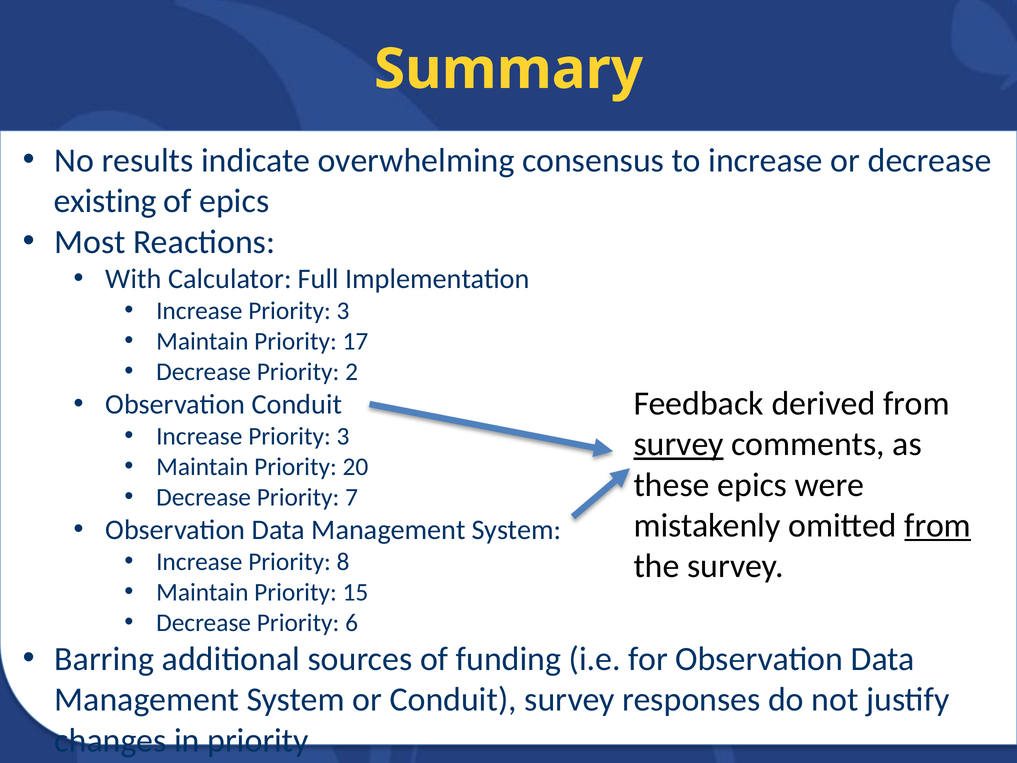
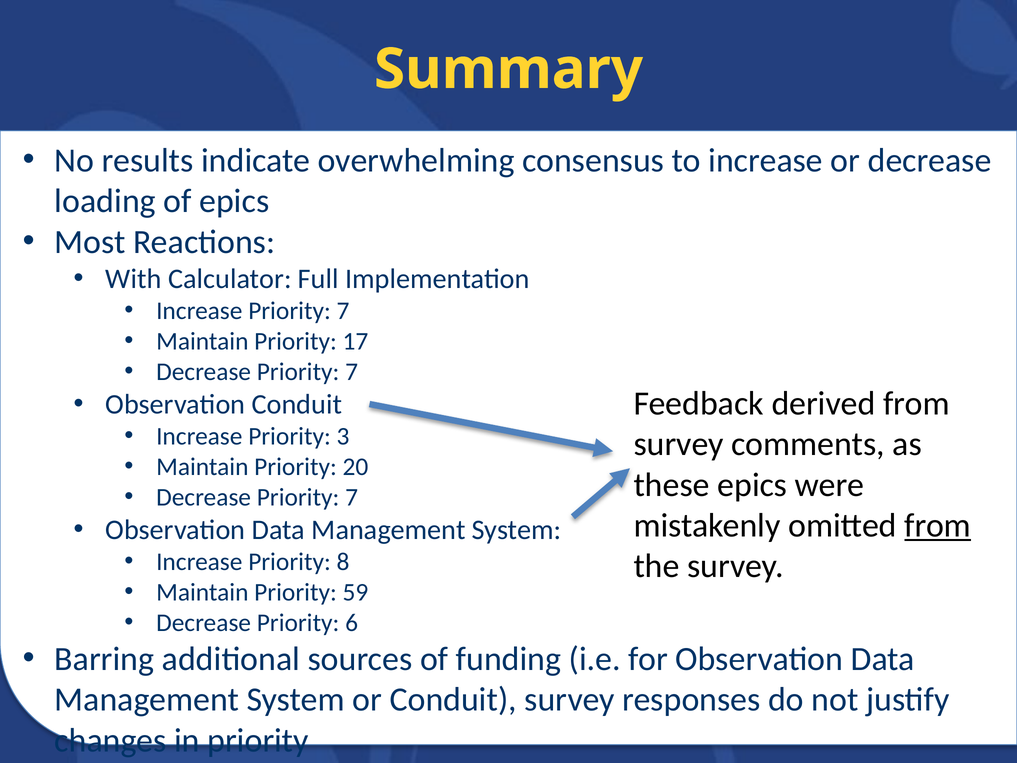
existing: existing -> loading
3 at (343, 311): 3 -> 7
2 at (352, 372): 2 -> 7
survey at (679, 444) underline: present -> none
15: 15 -> 59
